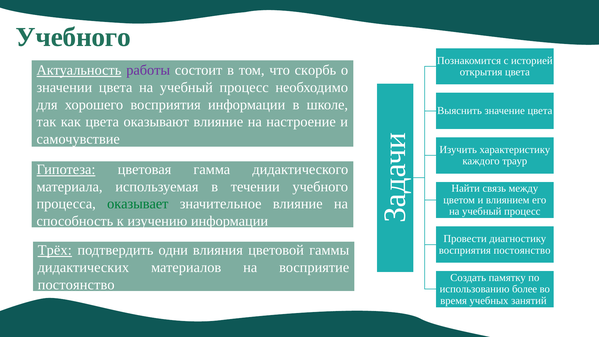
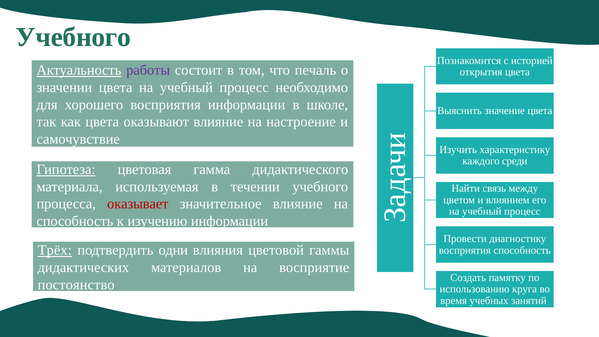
скорбь: скорбь -> печаль
траур: траур -> среди
оказывает colour: green -> red
восприятия постоянство: постоянство -> способность
более: более -> круга
